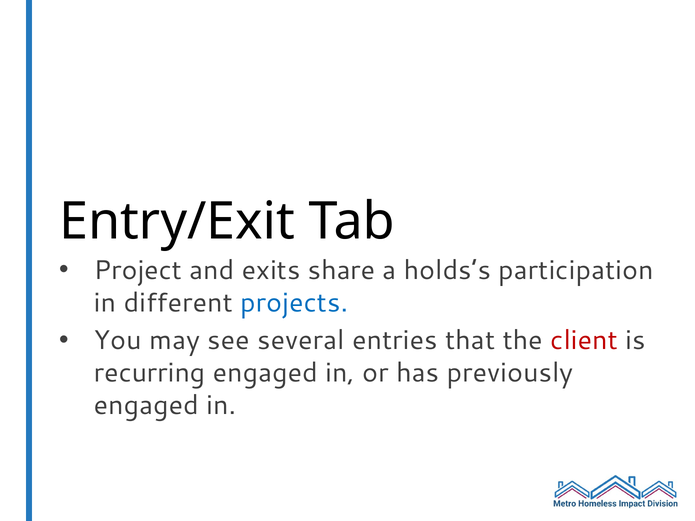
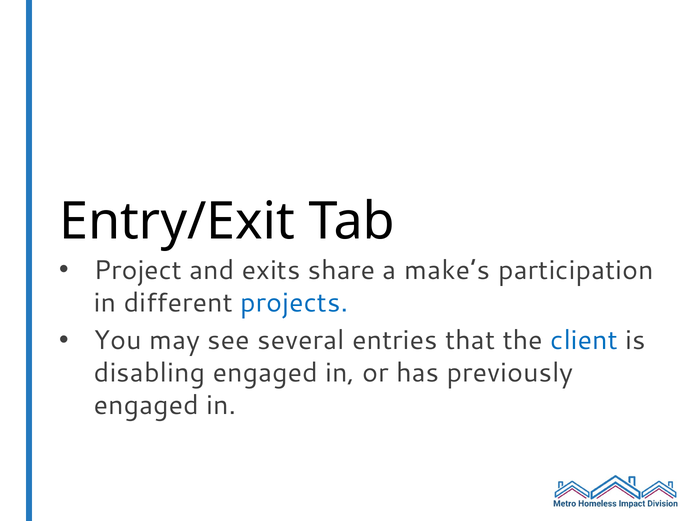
holds’s: holds’s -> make’s
client colour: red -> blue
recurring: recurring -> disabling
